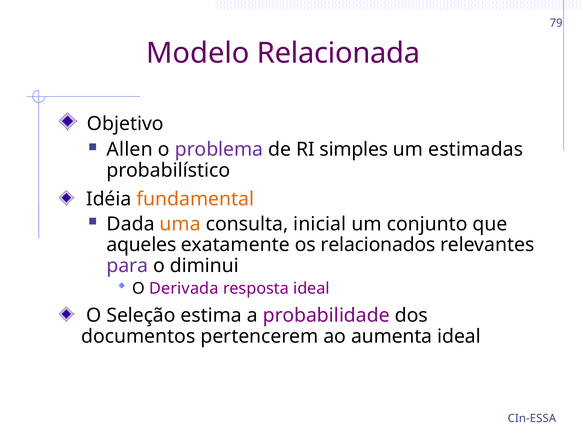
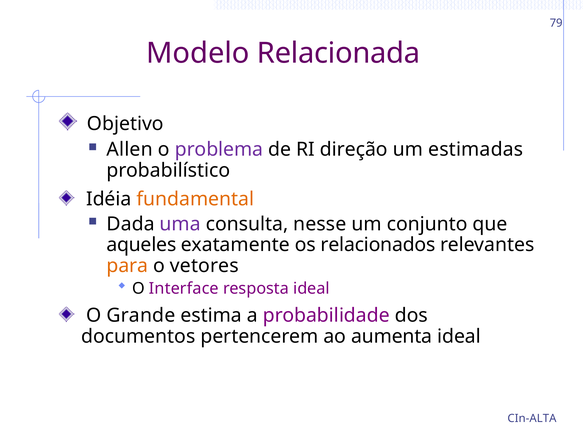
simples: simples -> direção
uma colour: orange -> purple
inicial: inicial -> nesse
para colour: purple -> orange
diminui: diminui -> vetores
Derivada: Derivada -> Interface
Seleção: Seleção -> Grande
CIn-ESSA: CIn-ESSA -> CIn-ALTA
